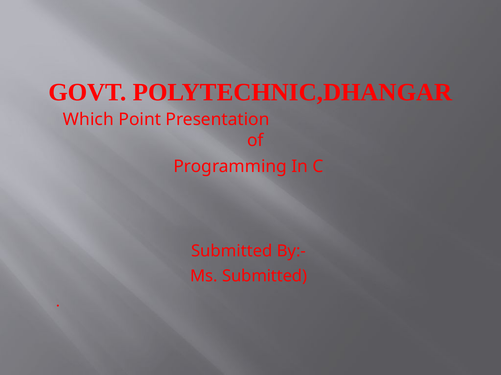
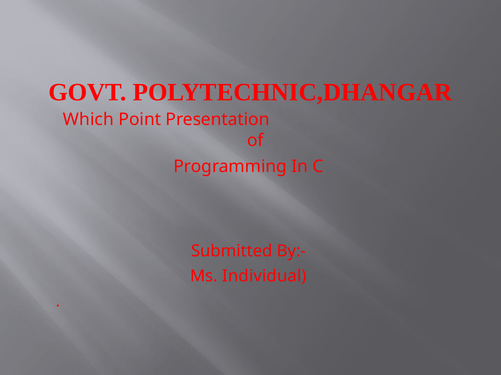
Ms Submitted: Submitted -> Individual
